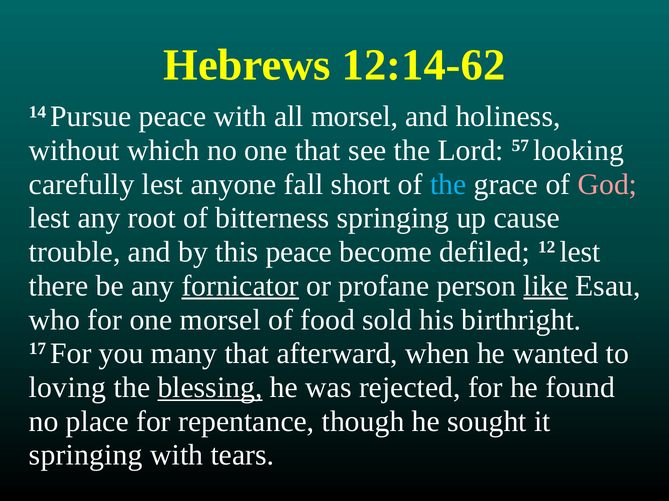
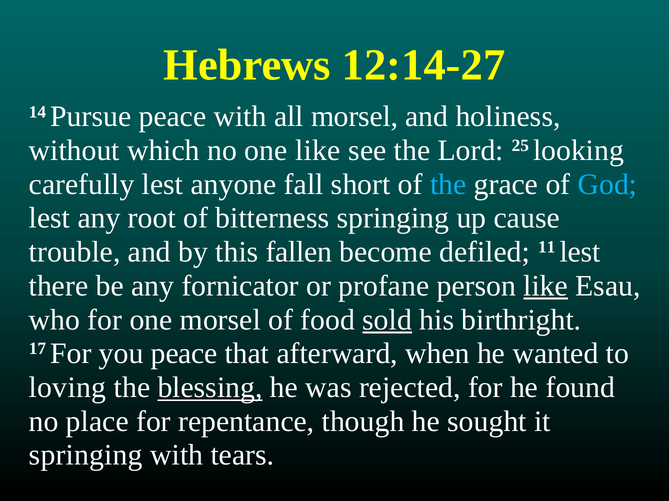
12:14-62: 12:14-62 -> 12:14-27
one that: that -> like
57: 57 -> 25
God colour: pink -> light blue
this peace: peace -> fallen
12: 12 -> 11
fornicator underline: present -> none
sold underline: none -> present
you many: many -> peace
